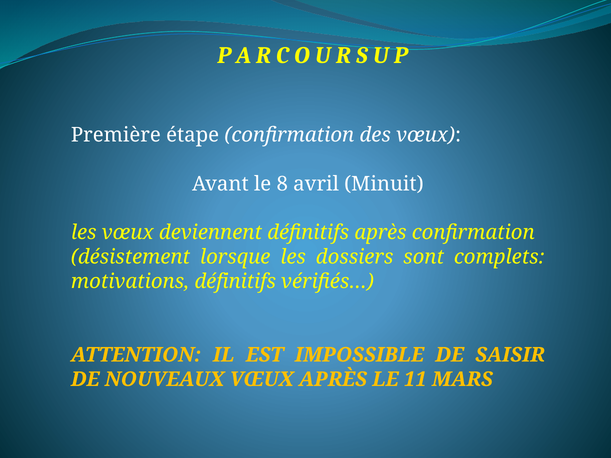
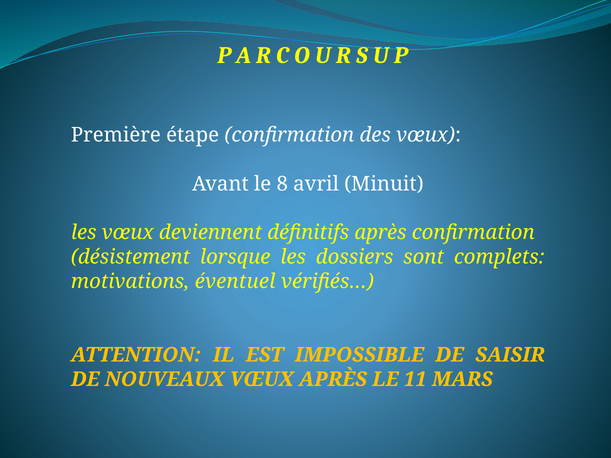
motivations définitifs: définitifs -> éventuel
